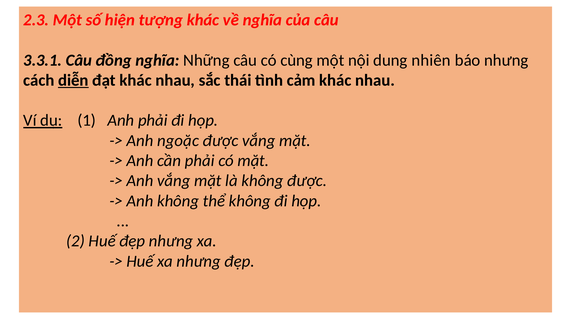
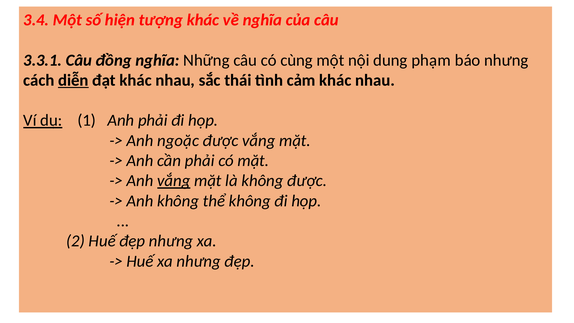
2.3: 2.3 -> 3.4
nhiên: nhiên -> phạm
vắng at (174, 181) underline: none -> present
